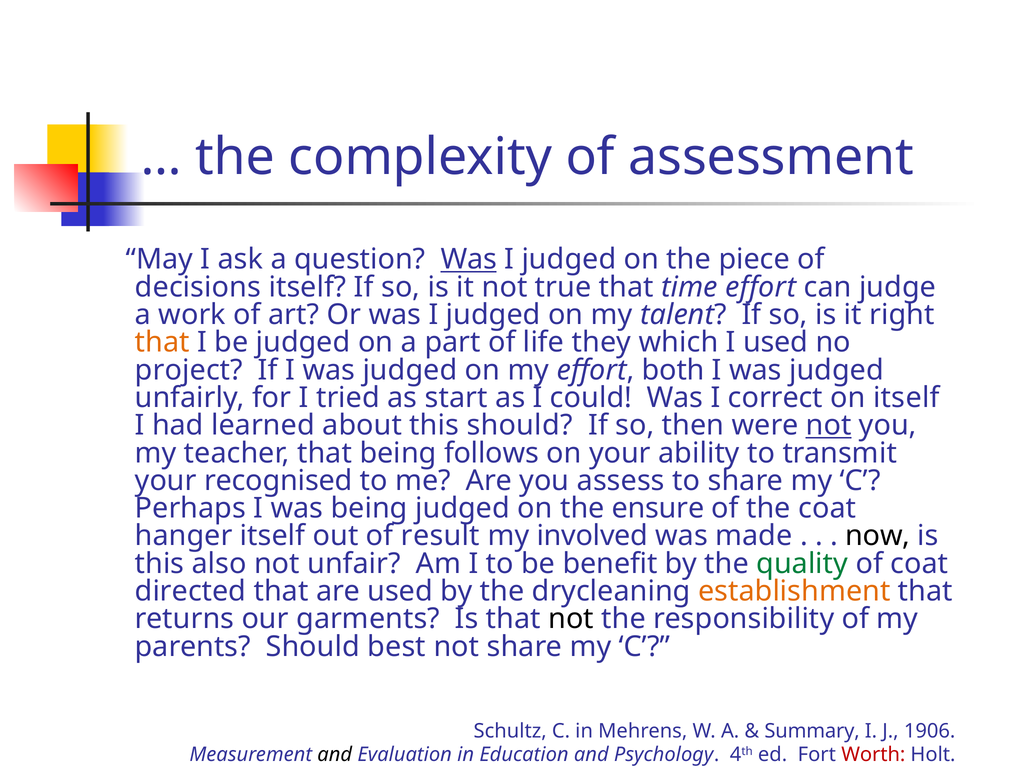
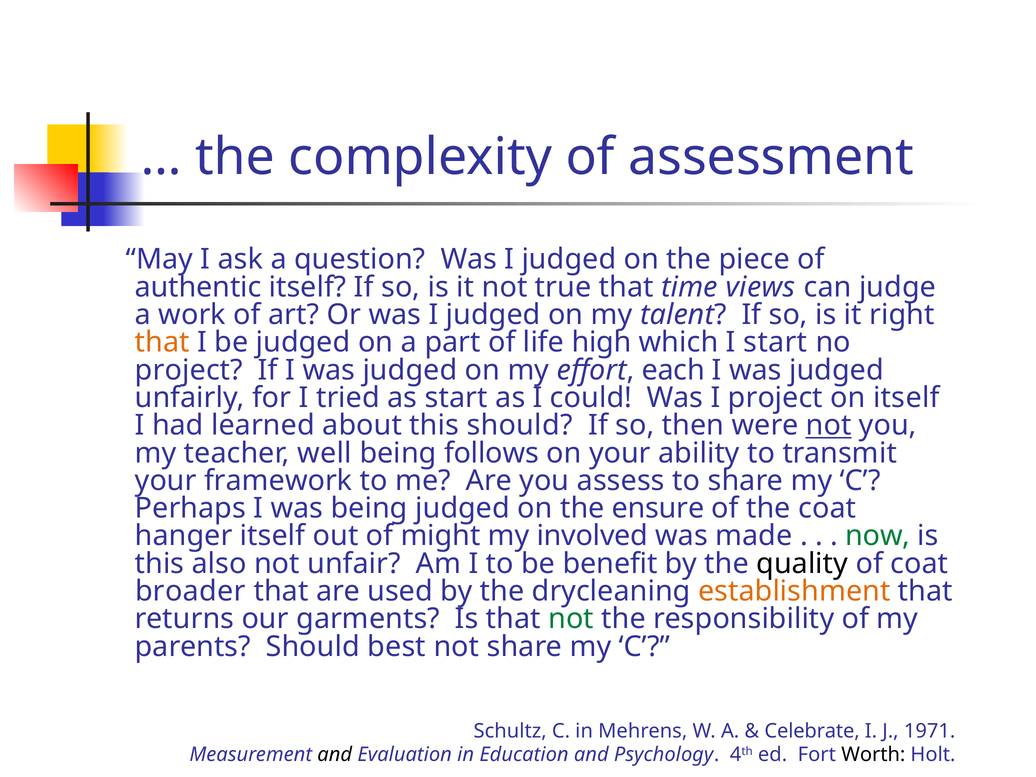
Was at (469, 259) underline: present -> none
decisions: decisions -> authentic
time effort: effort -> views
they: they -> high
I used: used -> start
both: both -> each
I correct: correct -> project
teacher that: that -> well
recognised: recognised -> framework
result: result -> might
now colour: black -> green
quality colour: green -> black
directed: directed -> broader
not at (571, 619) colour: black -> green
Summary: Summary -> Celebrate
1906: 1906 -> 1971
Worth colour: red -> black
